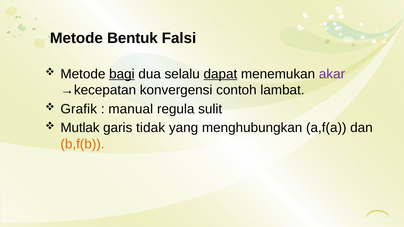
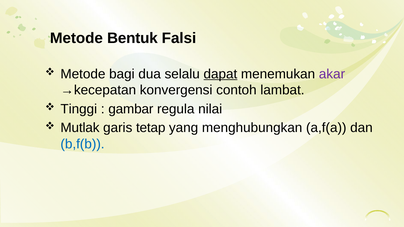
bagi underline: present -> none
Grafik: Grafik -> Tinggi
manual: manual -> gambar
sulit: sulit -> nilai
tidak: tidak -> tetap
b,f(b colour: orange -> blue
